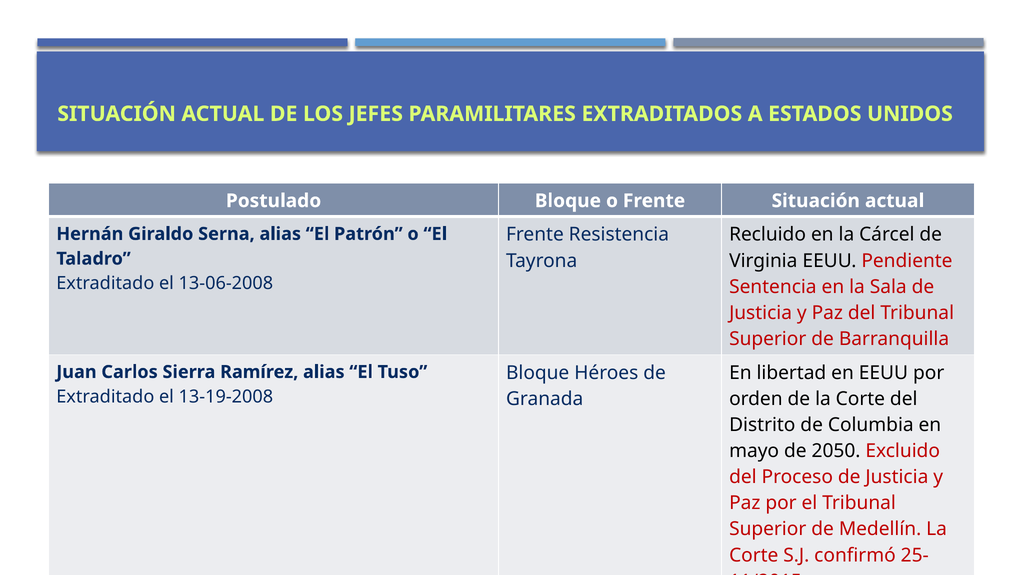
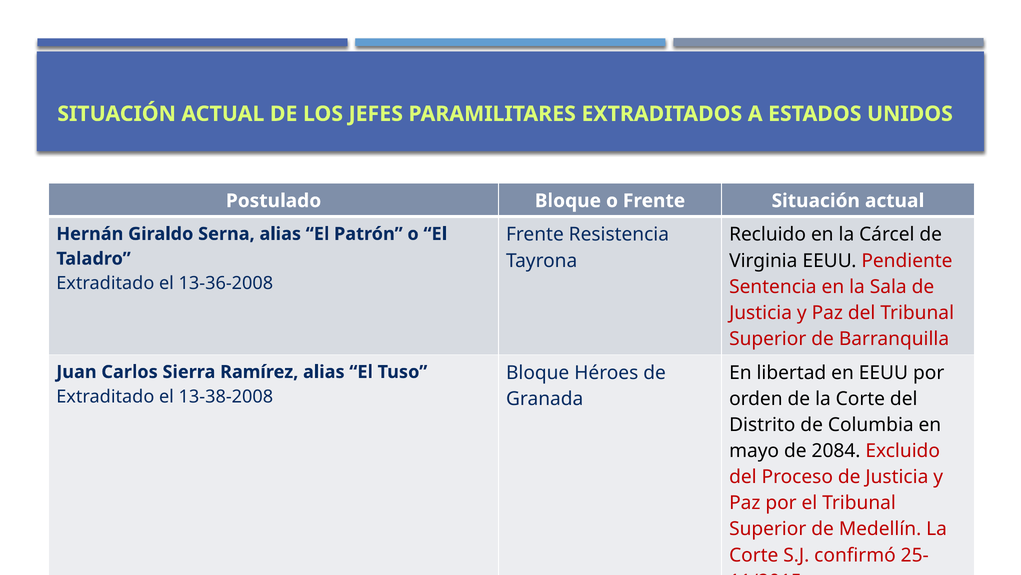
13-06-2008: 13-06-2008 -> 13-36-2008
13-19-2008: 13-19-2008 -> 13-38-2008
2050: 2050 -> 2084
